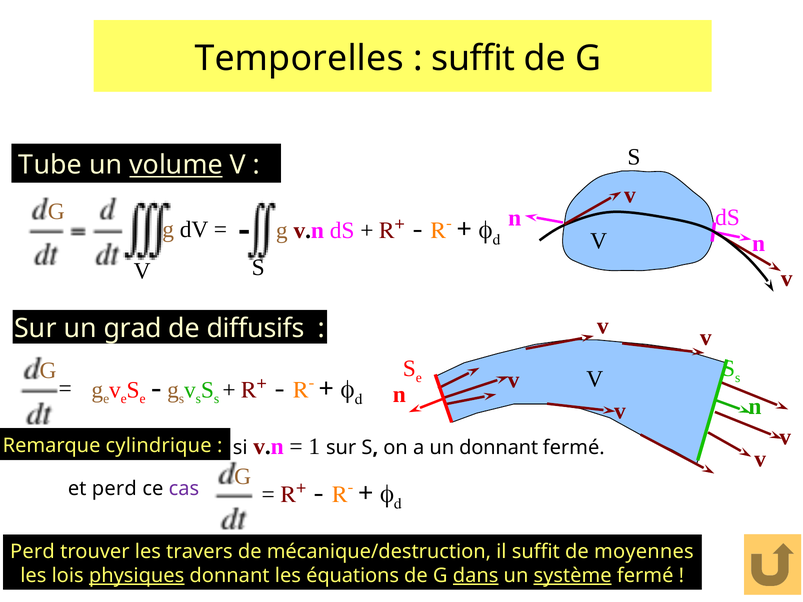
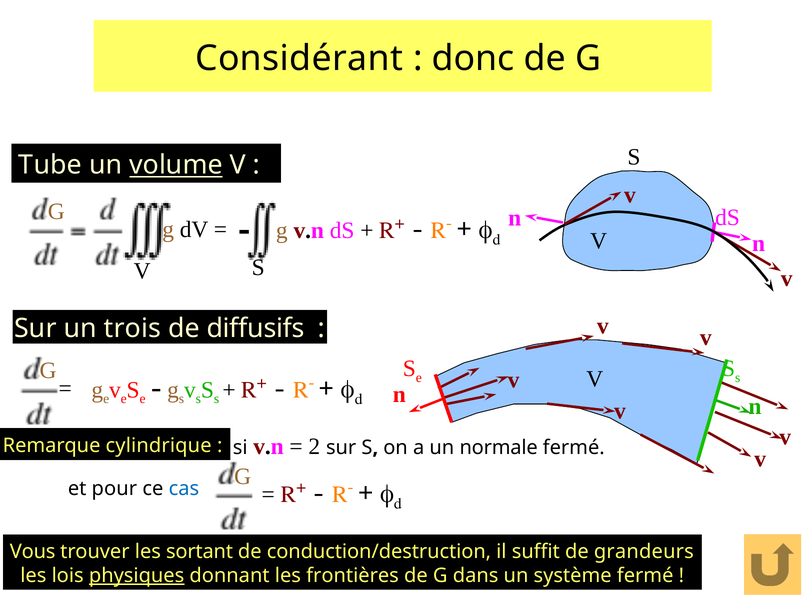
Temporelles: Temporelles -> Considérant
suffit at (473, 58): suffit -> donc
grad: grad -> trois
1: 1 -> 2
un donnant: donnant -> normale
et perd: perd -> pour
cas colour: purple -> blue
Perd at (32, 552): Perd -> Vous
travers: travers -> sortant
mécanique/destruction: mécanique/destruction -> conduction/destruction
moyennes: moyennes -> grandeurs
équations: équations -> frontières
dans underline: present -> none
système underline: present -> none
